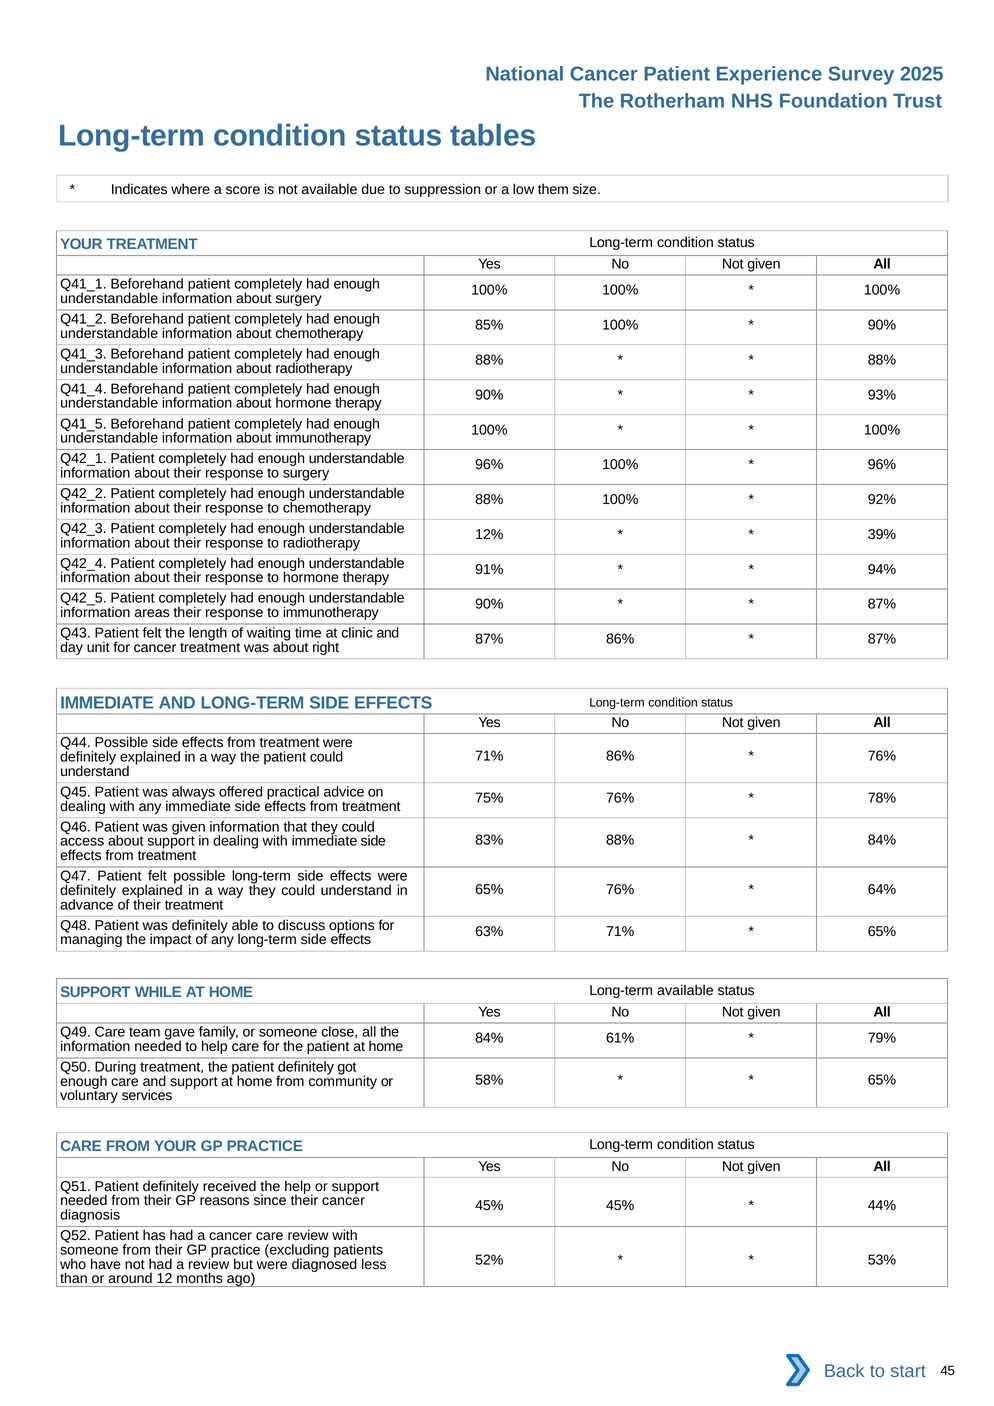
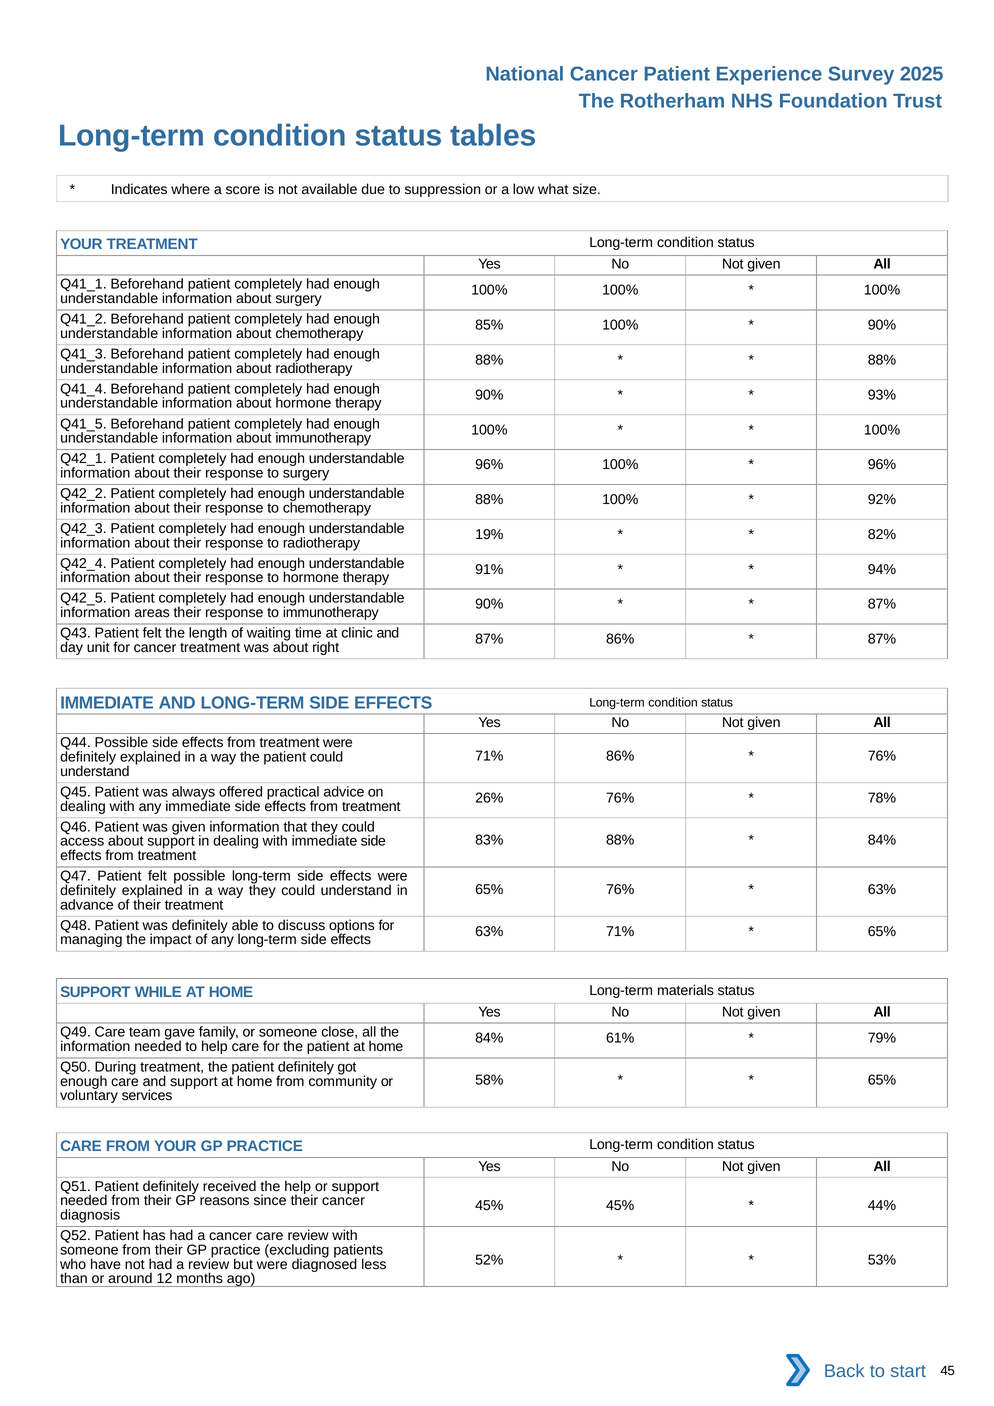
them: them -> what
12%: 12% -> 19%
39%: 39% -> 82%
75%: 75% -> 26%
64% at (882, 890): 64% -> 63%
Long-term available: available -> materials
